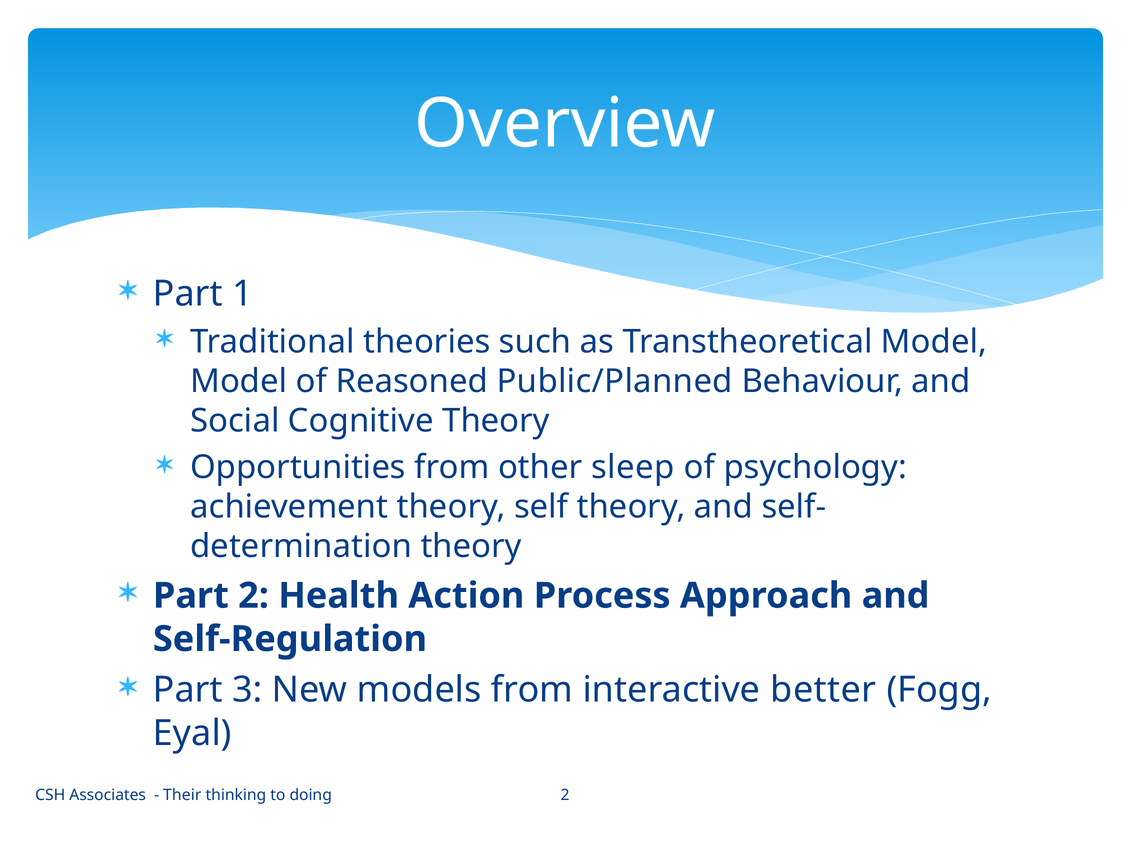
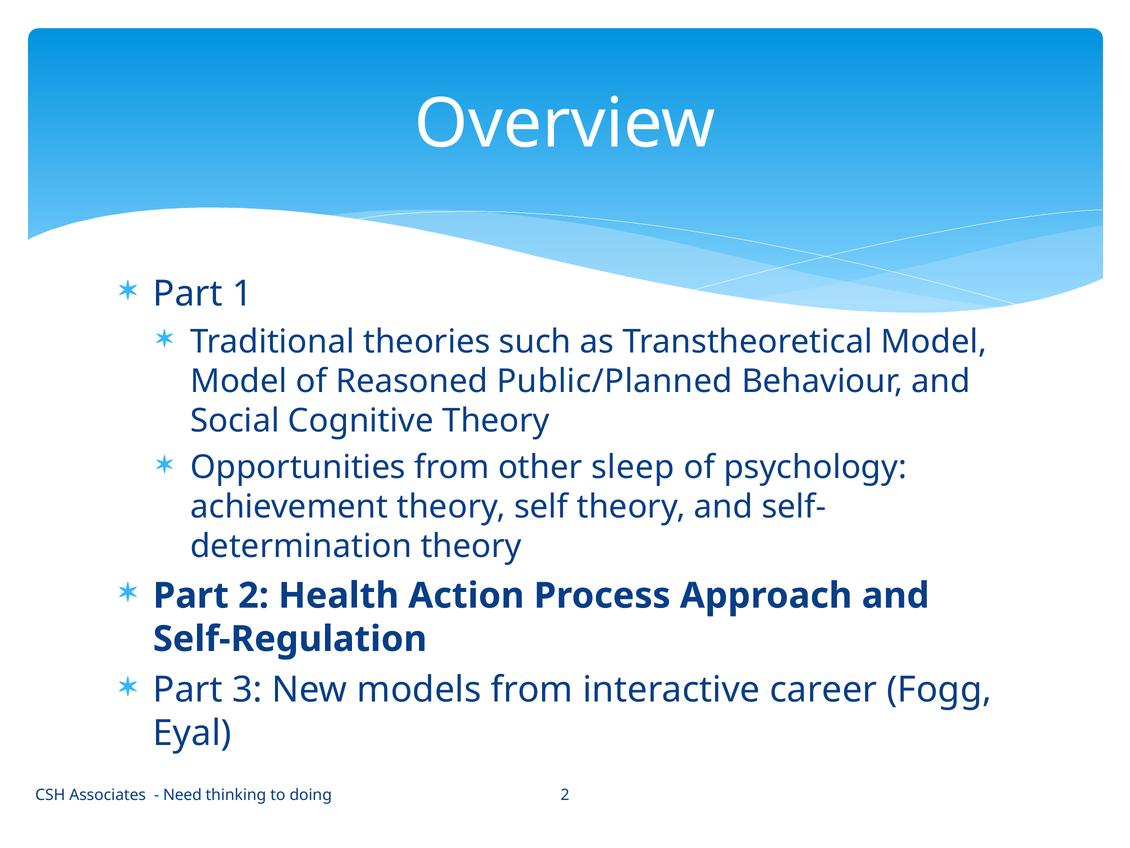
better: better -> career
Their: Their -> Need
